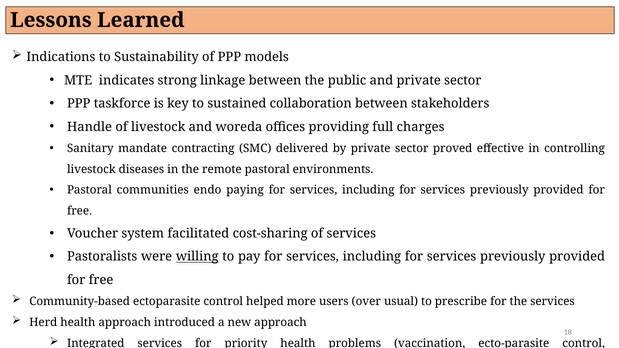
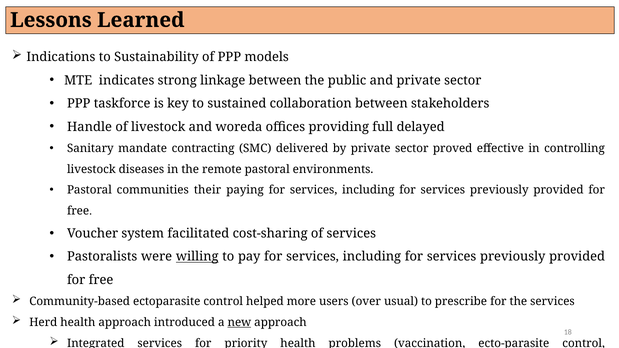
charges: charges -> delayed
endo: endo -> their
new underline: none -> present
